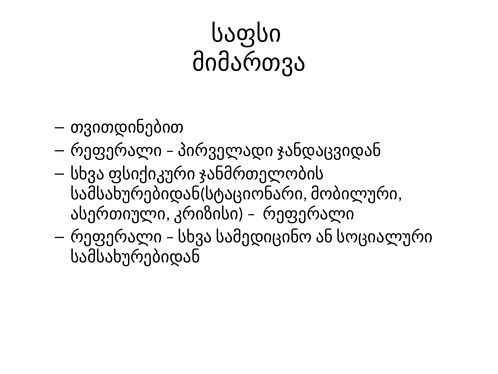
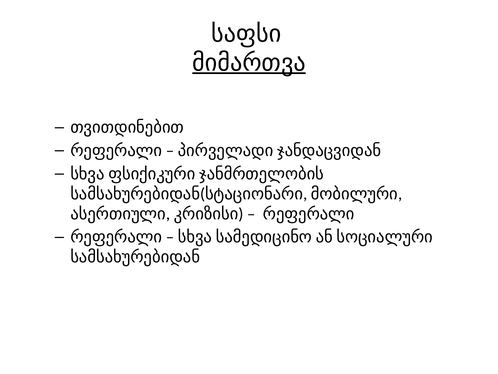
მიმართვა underline: none -> present
